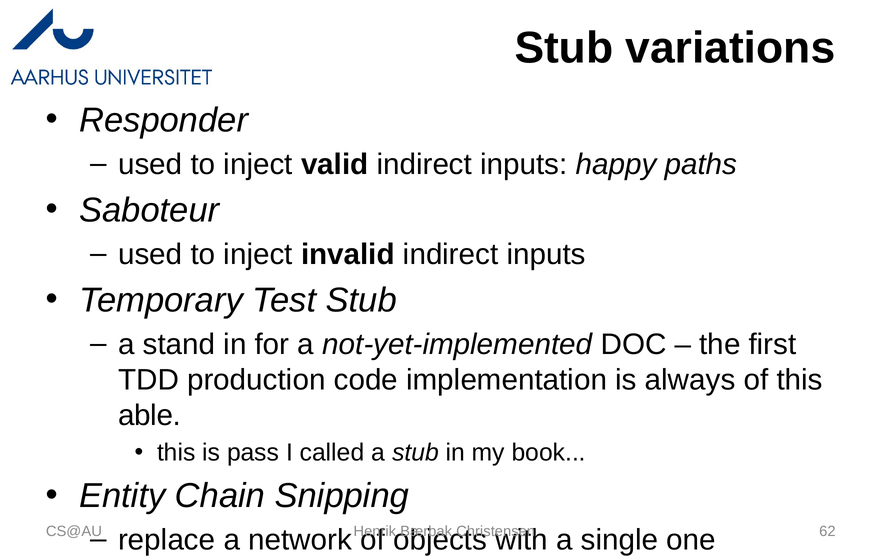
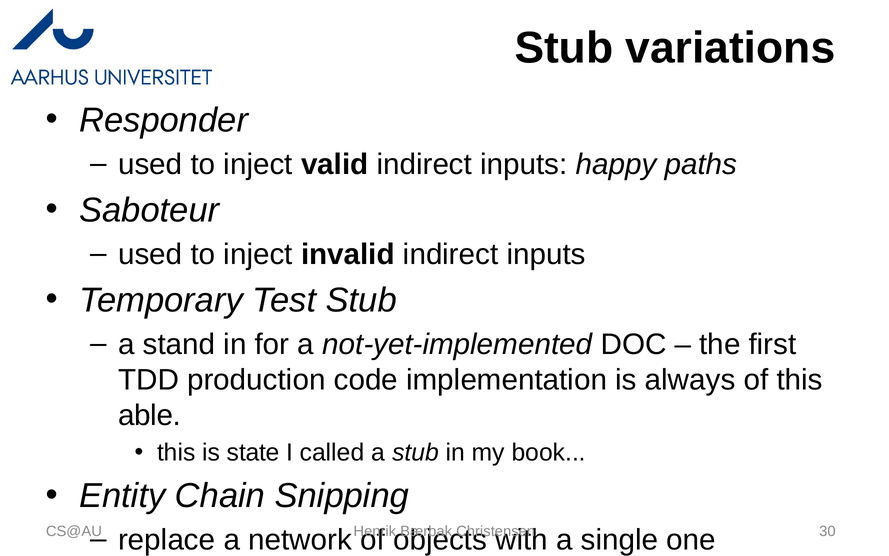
pass: pass -> state
62: 62 -> 30
